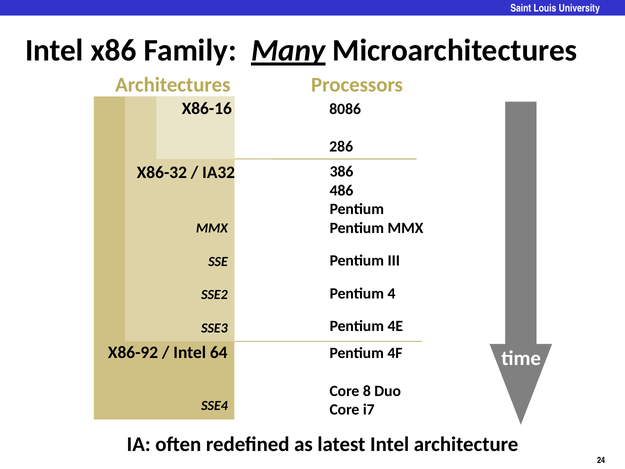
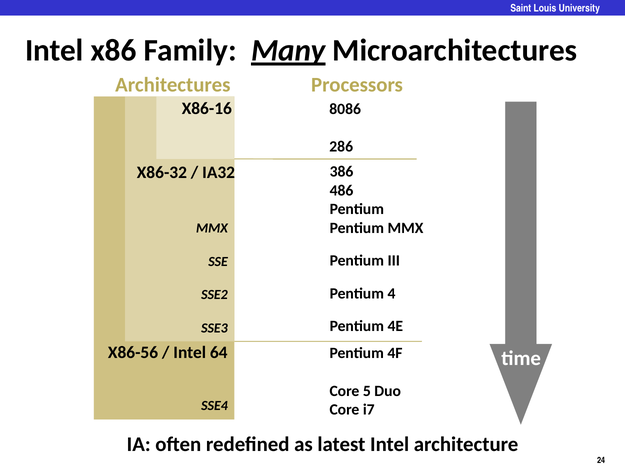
X86-92: X86-92 -> X86-56
8: 8 -> 5
